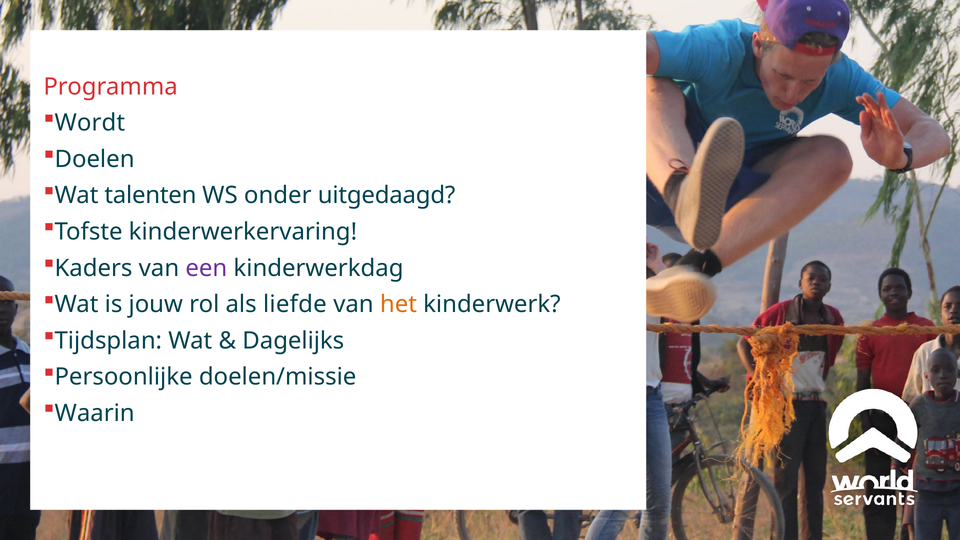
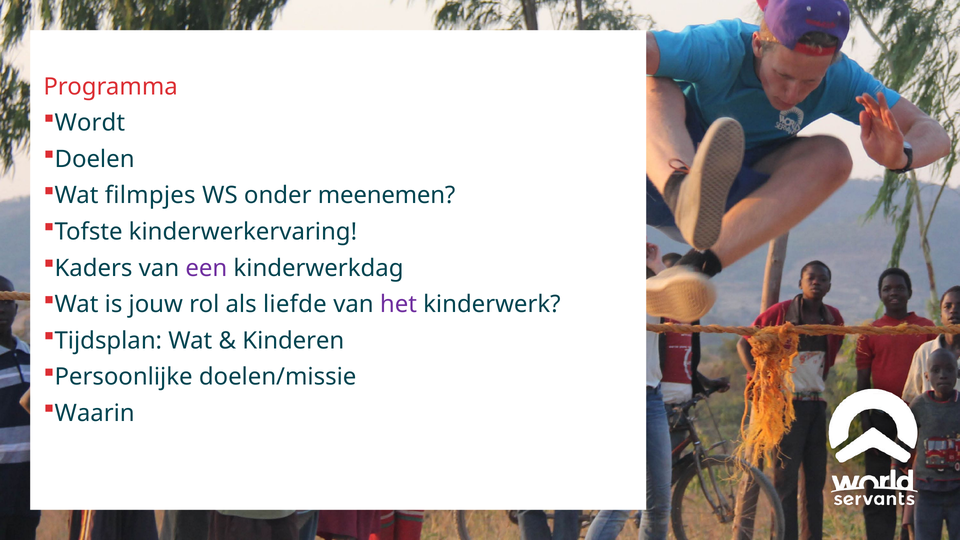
talenten: talenten -> filmpjes
uitgedaagd: uitgedaagd -> meenemen
het colour: orange -> purple
Dagelijks: Dagelijks -> Kinderen
